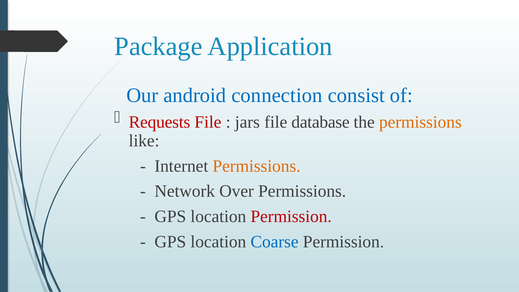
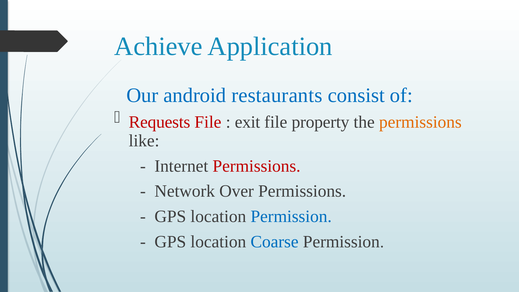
Package: Package -> Achieve
connection: connection -> restaurants
jars: jars -> exit
database: database -> property
Permissions at (257, 166) colour: orange -> red
Permission at (291, 217) colour: red -> blue
